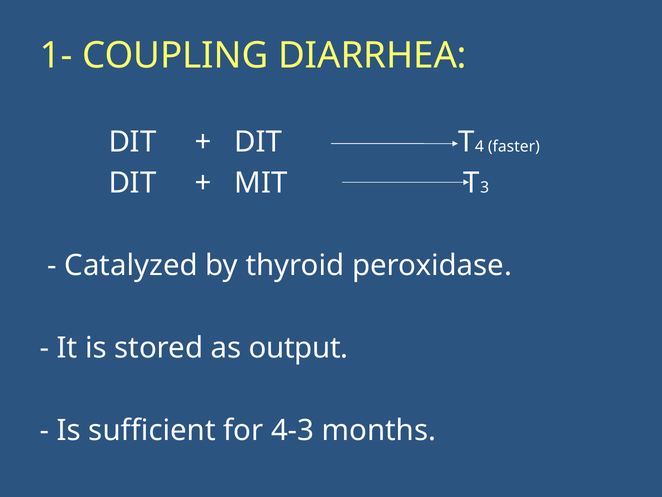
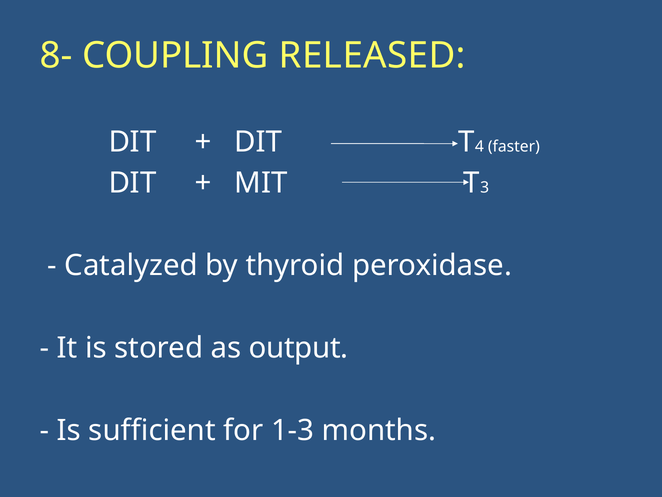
1-: 1- -> 8-
DIARRHEA: DIARRHEA -> RELEASED
4-3: 4-3 -> 1-3
